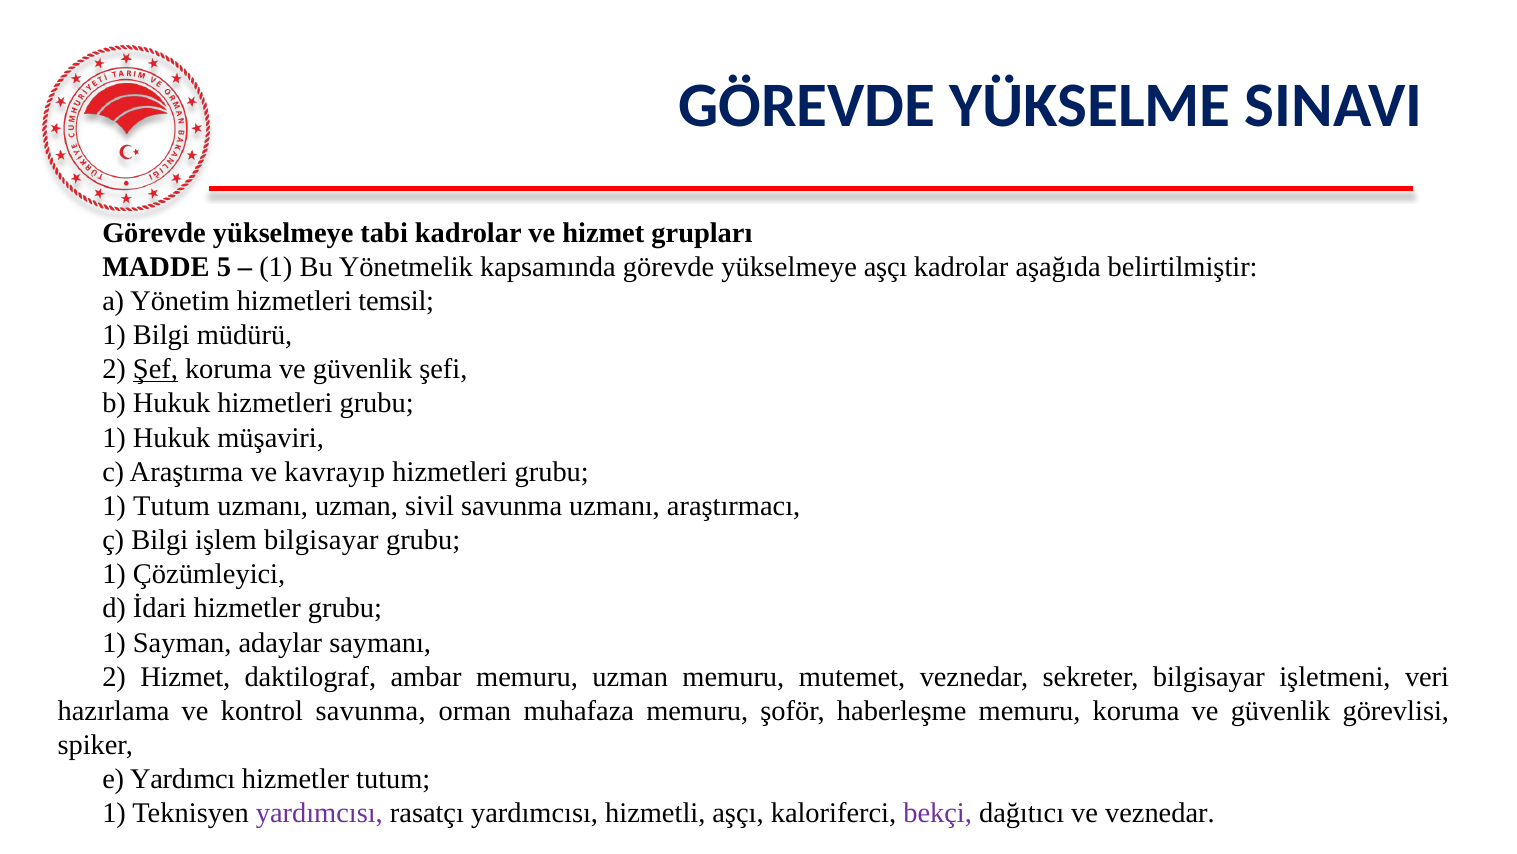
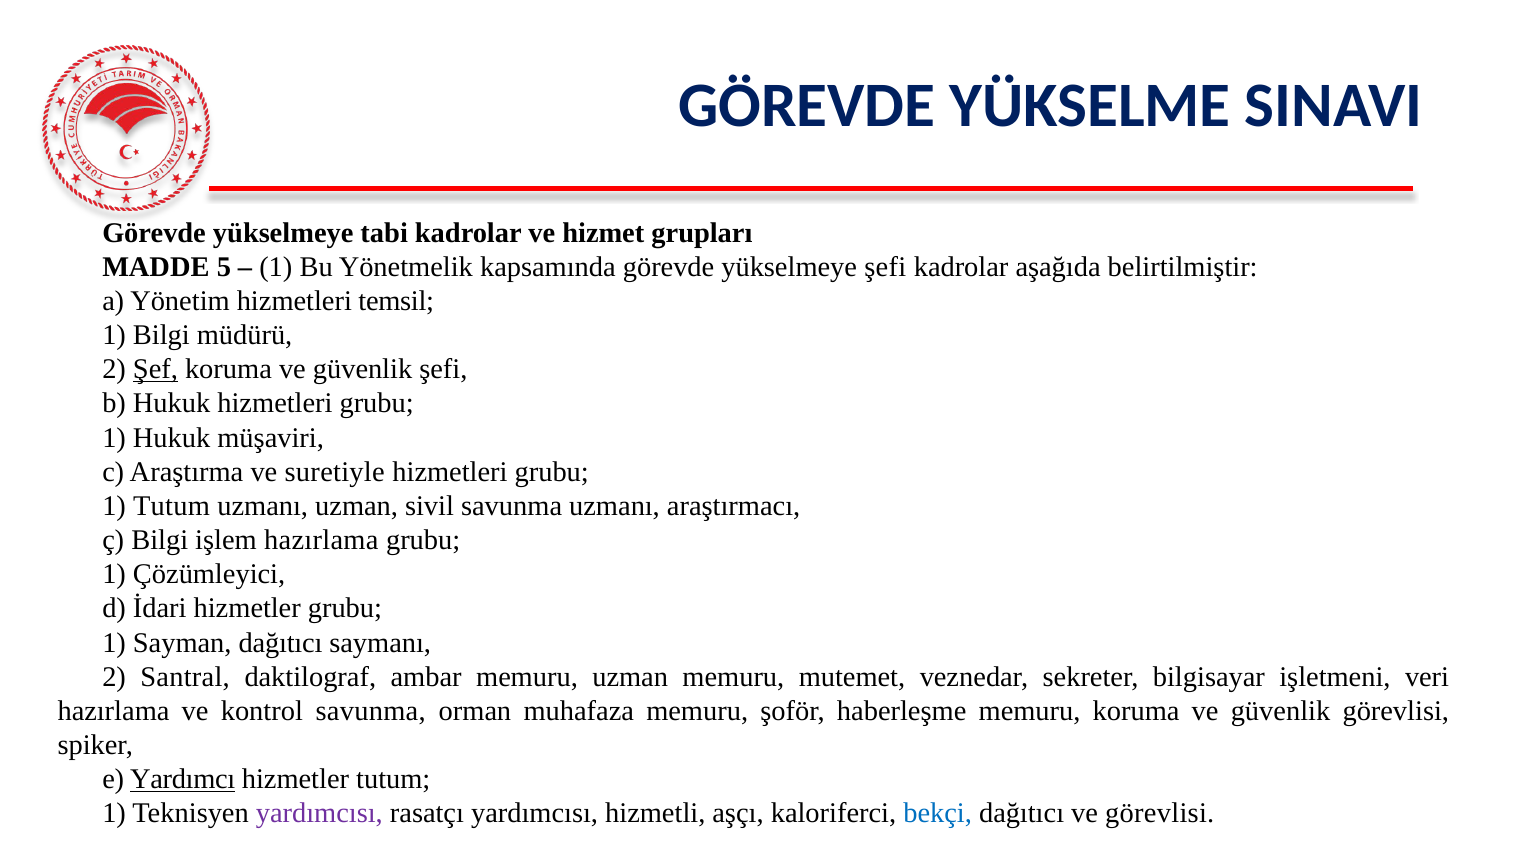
yükselmeye aşçı: aşçı -> şefi
kavrayıp: kavrayıp -> suretiyle
işlem bilgisayar: bilgisayar -> hazırlama
Sayman adaylar: adaylar -> dağıtıcı
2 Hizmet: Hizmet -> Santral
Yardımcı underline: none -> present
bekçi colour: purple -> blue
ve veznedar: veznedar -> görevlisi
